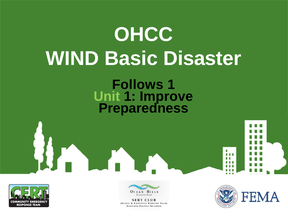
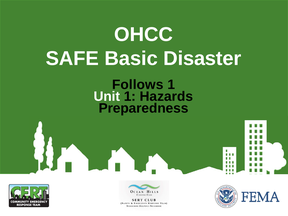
WIND: WIND -> SAFE
Unit colour: light green -> white
Improve: Improve -> Hazards
